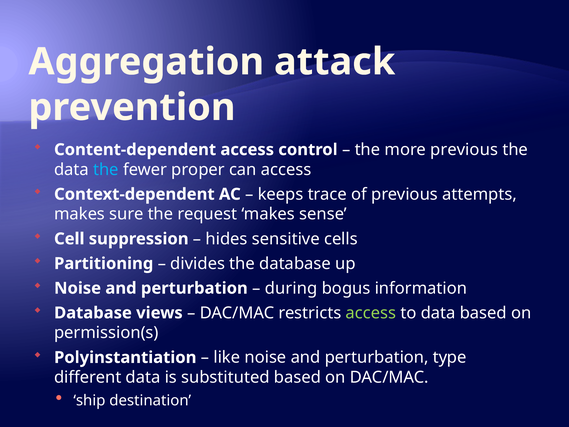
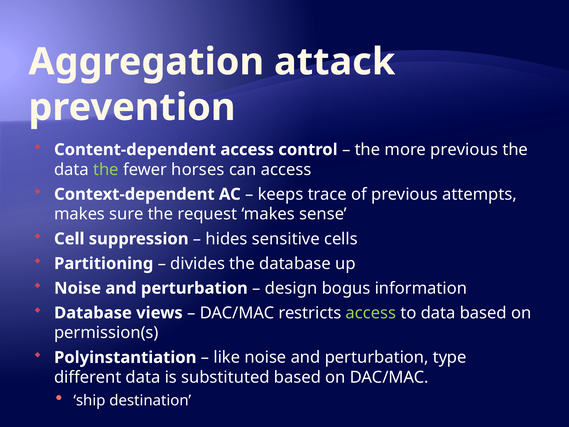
the at (106, 169) colour: light blue -> light green
proper: proper -> horses
during: during -> design
